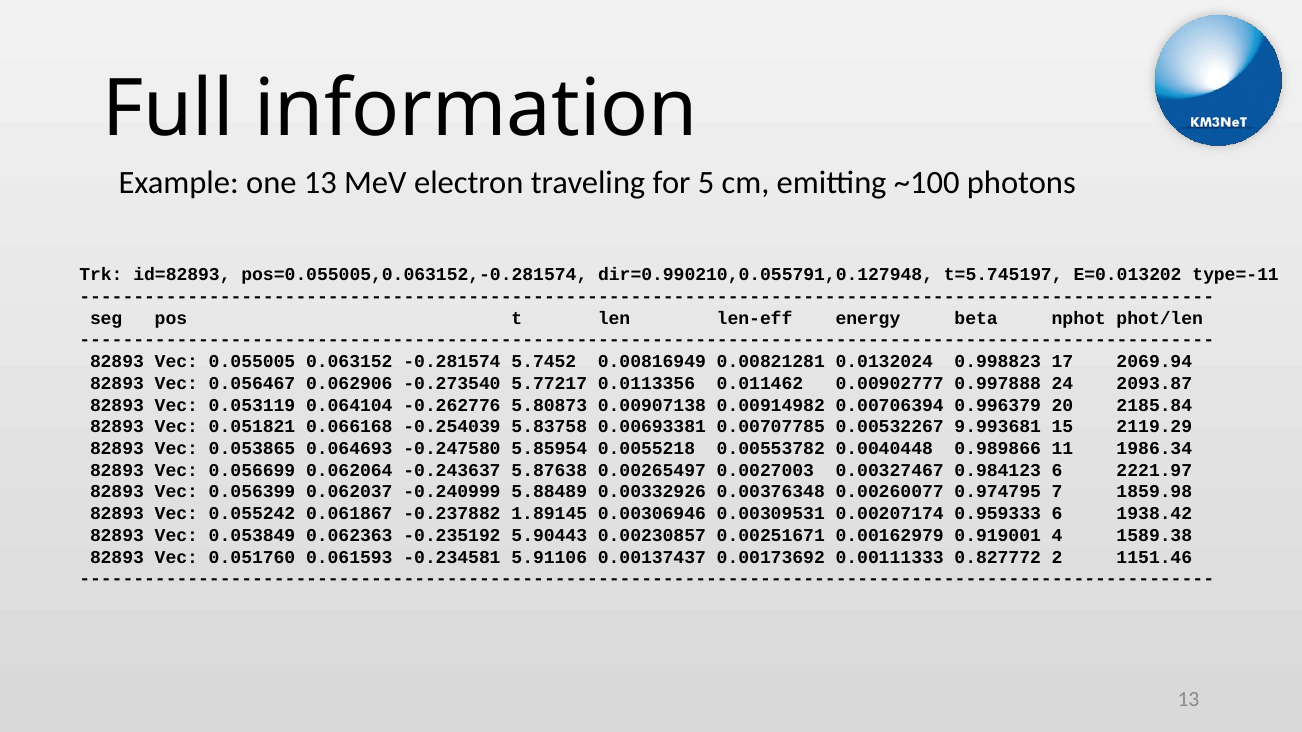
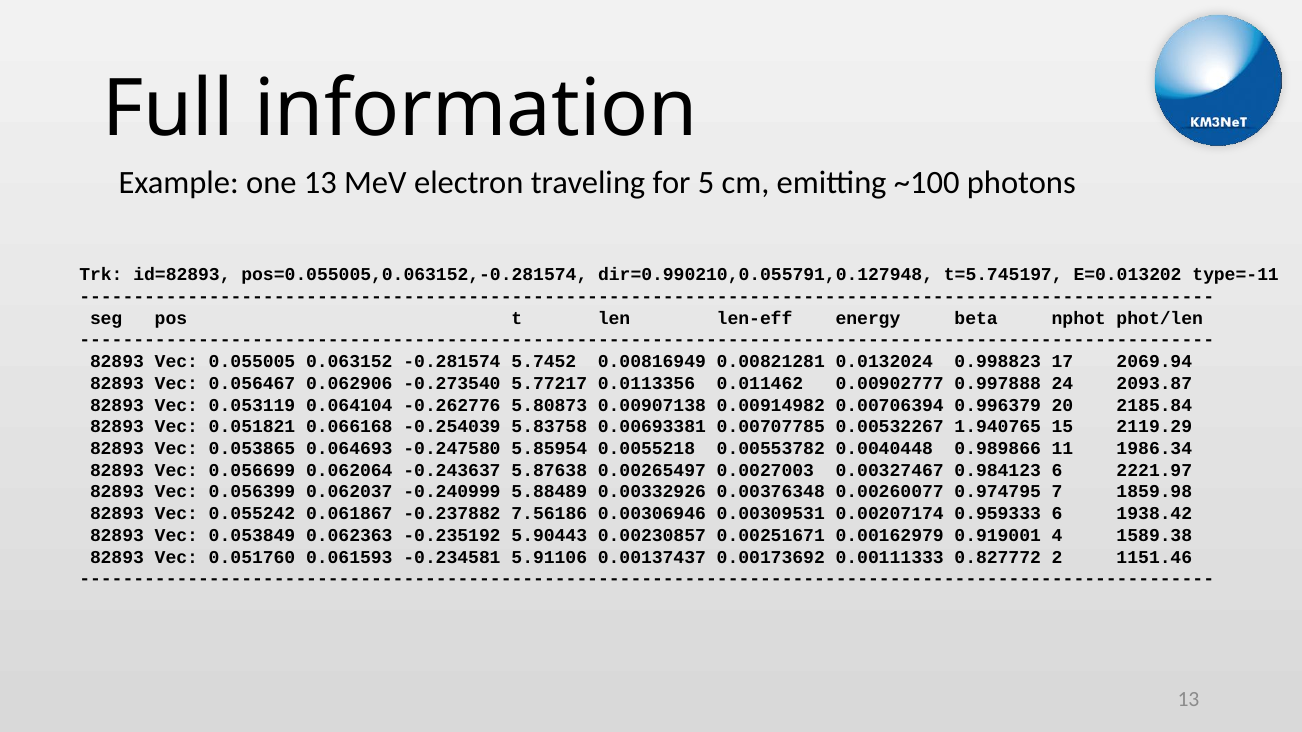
9.993681: 9.993681 -> 1.940765
1.89145: 1.89145 -> 7.56186
